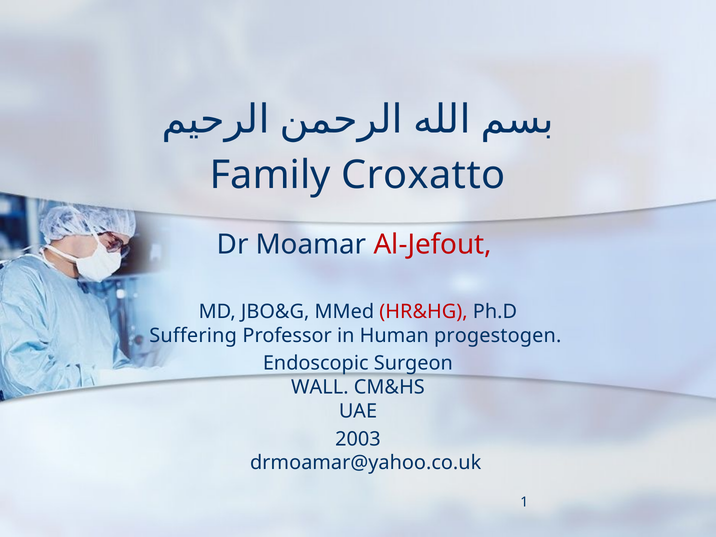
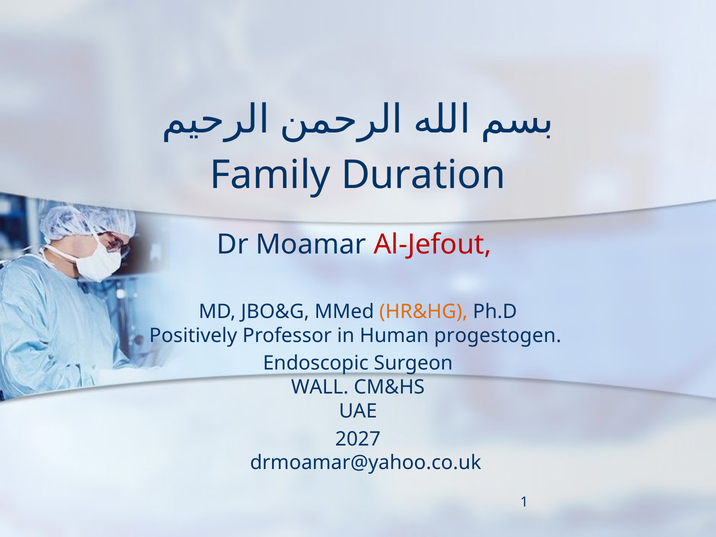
Croxatto: Croxatto -> Duration
HR&HG colour: red -> orange
Suffering: Suffering -> Positively
2003: 2003 -> 2027
